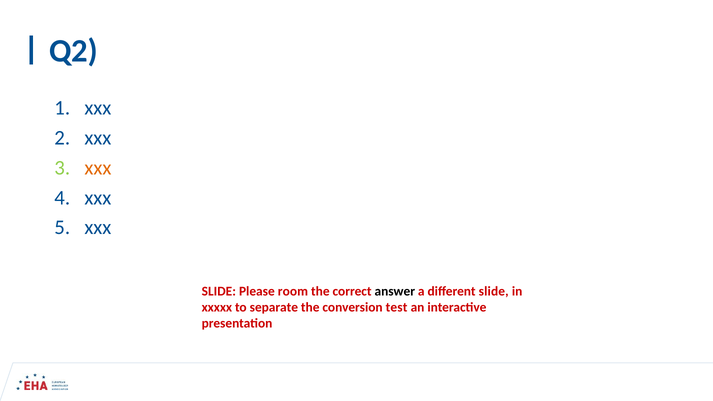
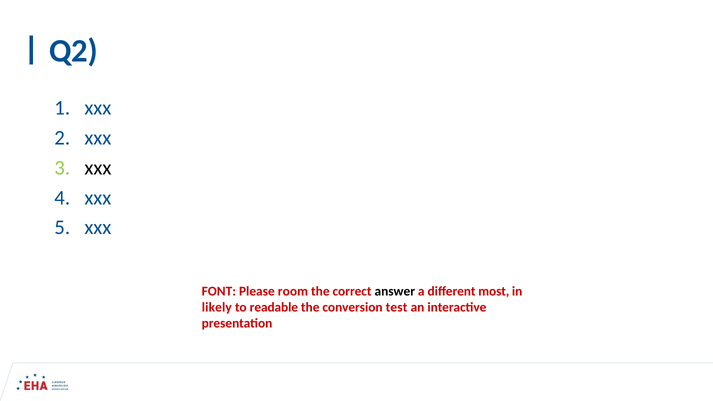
xxx at (98, 168) colour: orange -> black
SLIDE at (219, 291): SLIDE -> FONT
different slide: slide -> most
xxxxx: xxxxx -> likely
separate: separate -> readable
